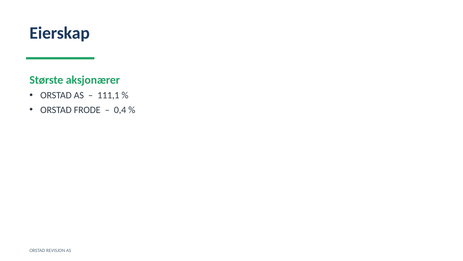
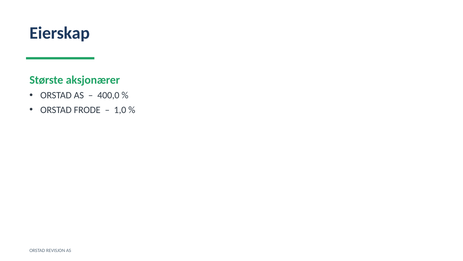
111,1: 111,1 -> 400,0
0,4: 0,4 -> 1,0
